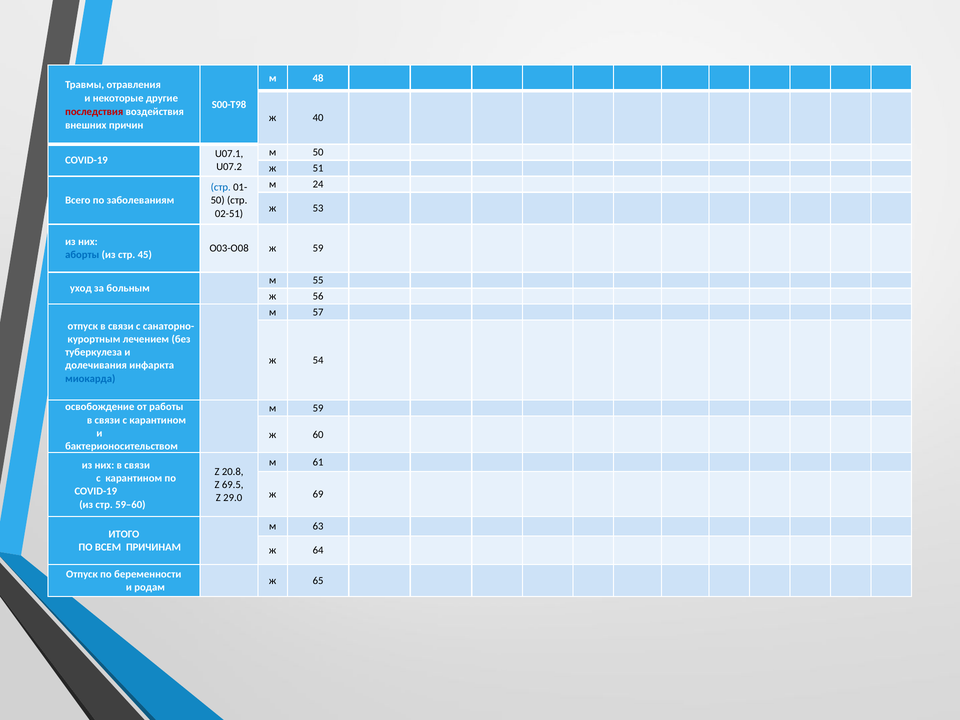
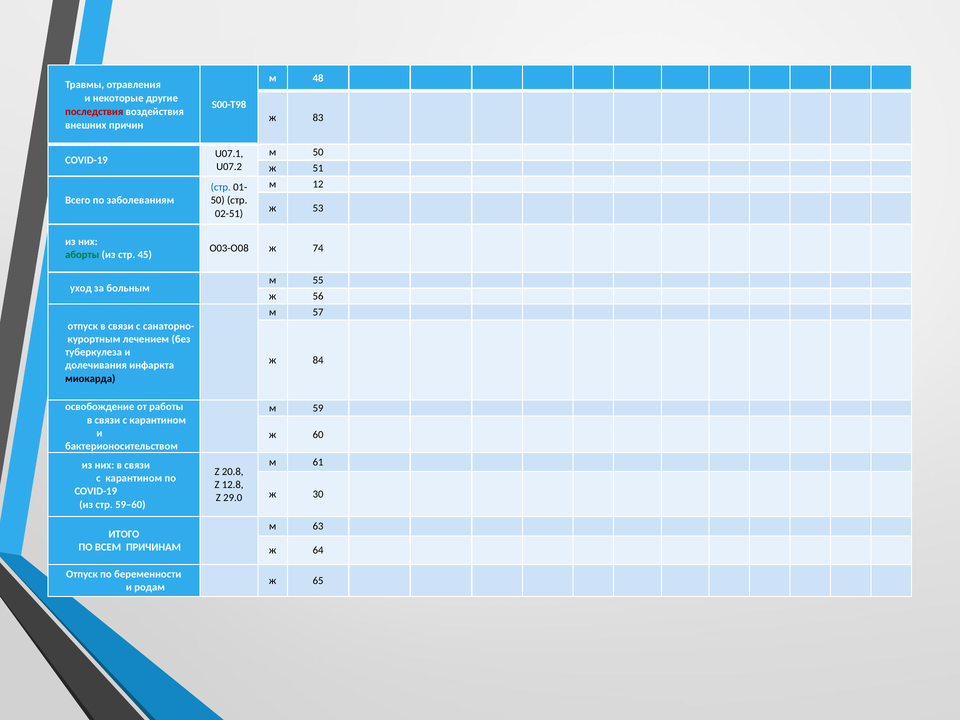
40: 40 -> 83
24: 24 -> 12
ж 59: 59 -> 74
аборты colour: blue -> green
54: 54 -> 84
миокарда colour: blue -> black
69.5: 69.5 -> 12.8
69: 69 -> 30
